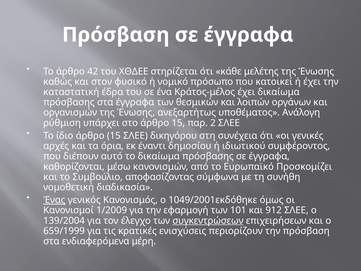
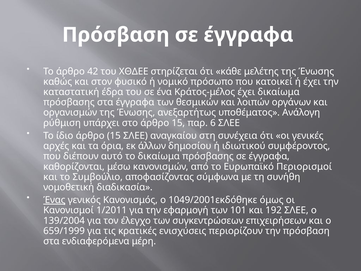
2: 2 -> 6
δικηγόρου: δικηγόρου -> αναγκαίου
έναντι: έναντι -> άλλων
Προσκομίζει: Προσκομίζει -> Περιορισμοί
1/2009: 1/2009 -> 1/2011
912: 912 -> 192
συγκεντρώσεων underline: present -> none
